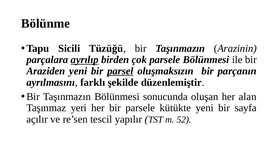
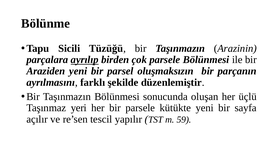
parsel underline: present -> none
alan: alan -> üçlü
52: 52 -> 59
